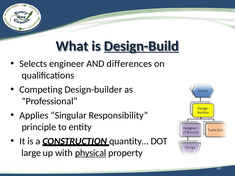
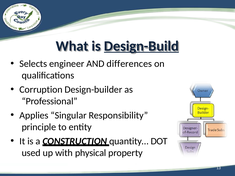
Competing: Competing -> Corruption
large: large -> used
physical underline: present -> none
